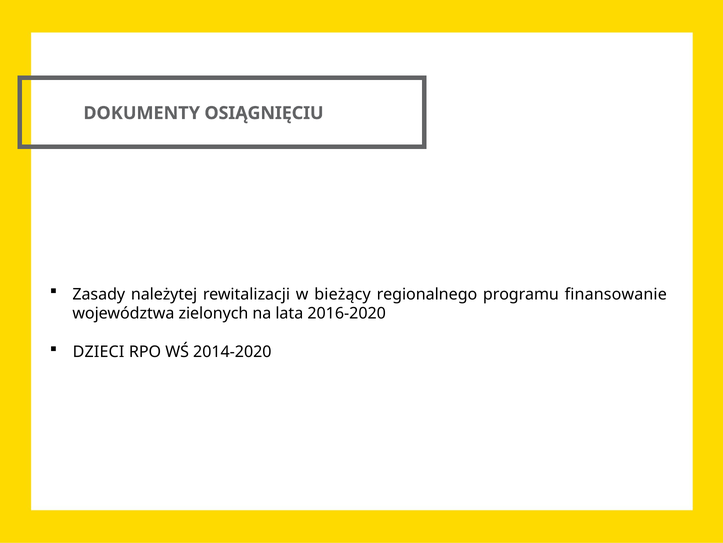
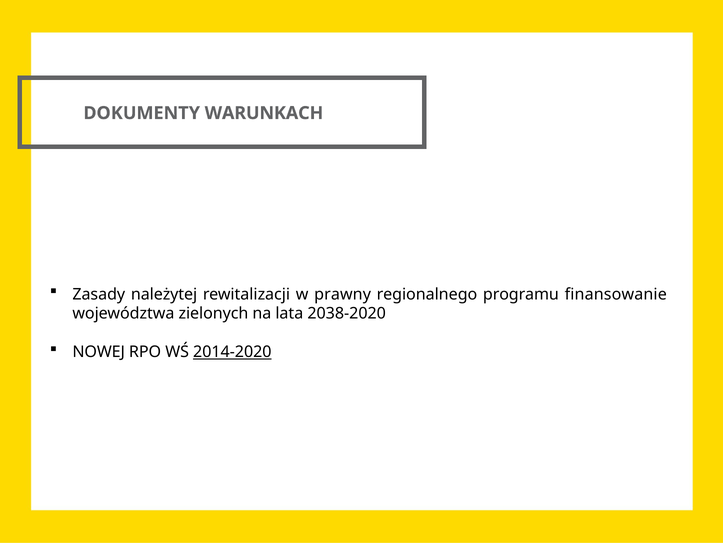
OSIĄGNIĘCIU: OSIĄGNIĘCIU -> WARUNKACH
bieżący: bieżący -> prawny
2016-2020: 2016-2020 -> 2038-2020
DZIECI: DZIECI -> NOWEJ
2014-2020 underline: none -> present
